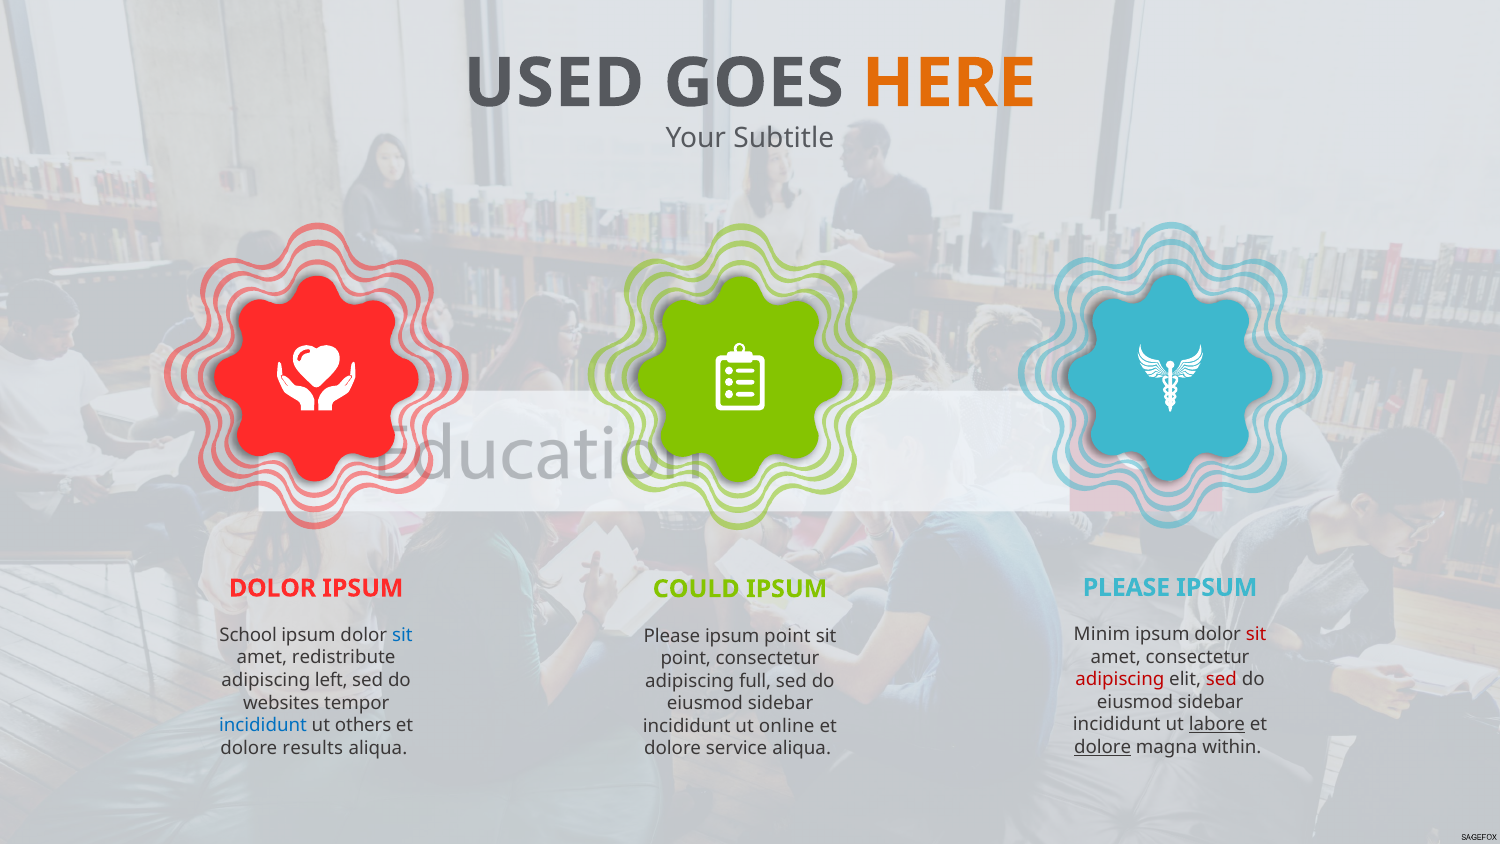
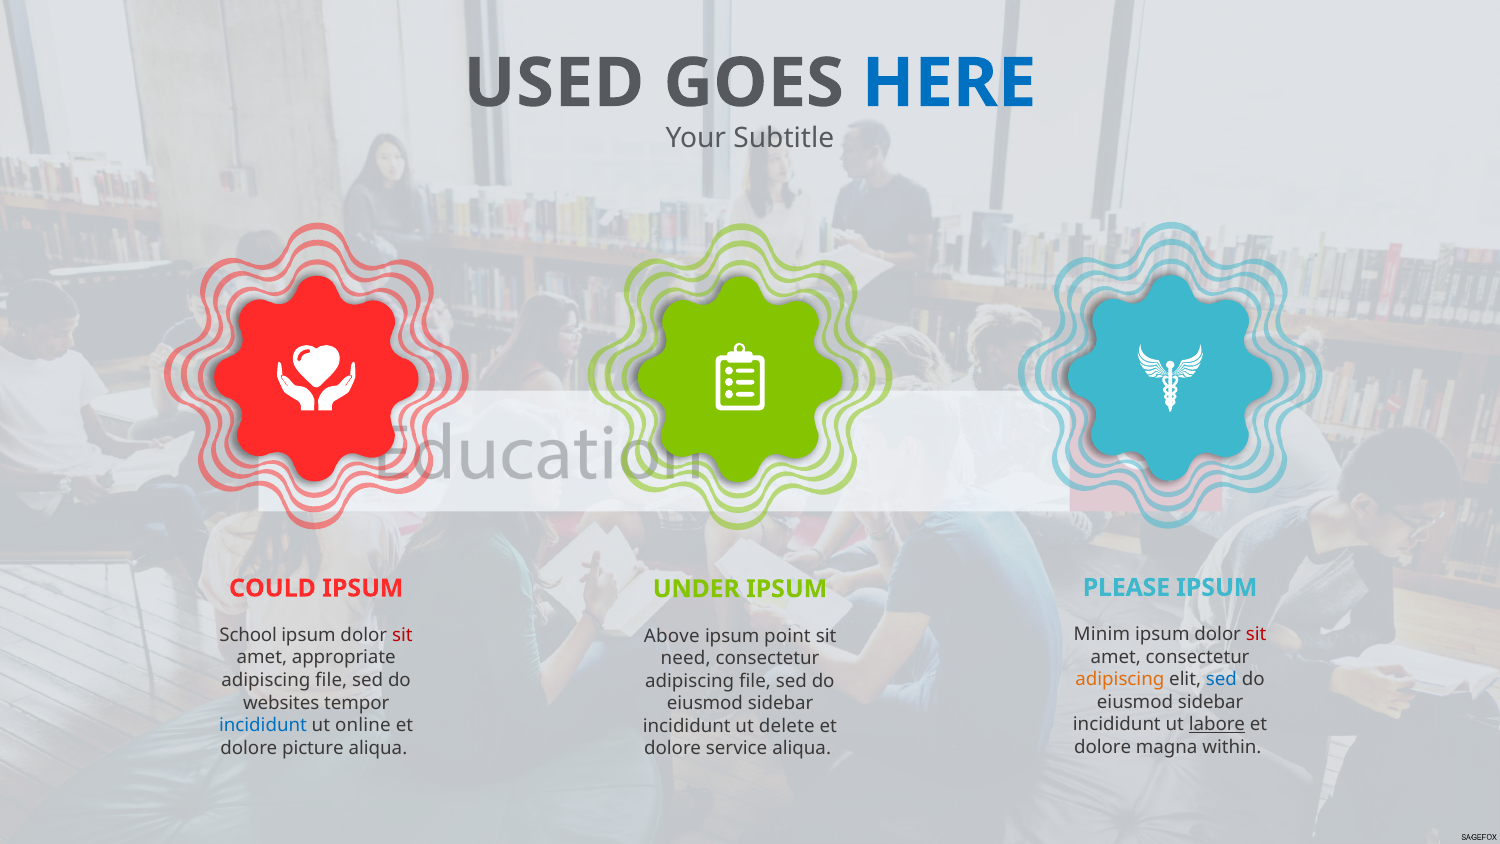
HERE colour: orange -> blue
DOLOR at (273, 588): DOLOR -> COULD
COULD: COULD -> UNDER
sit at (402, 635) colour: blue -> red
Please at (672, 636): Please -> Above
redistribute: redistribute -> appropriate
point at (686, 658): point -> need
adipiscing at (1120, 679) colour: red -> orange
sed at (1221, 679) colour: red -> blue
left at (331, 680): left -> file
full at (755, 681): full -> file
others: others -> online
online: online -> delete
dolore at (1103, 747) underline: present -> none
results: results -> picture
